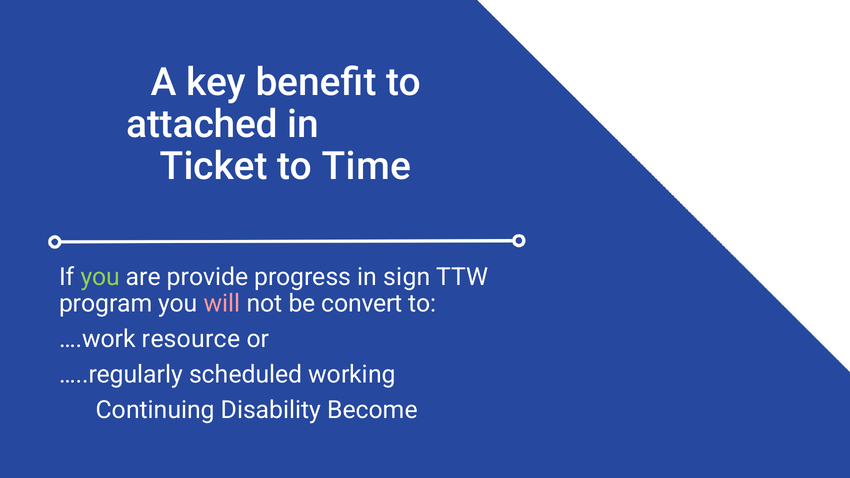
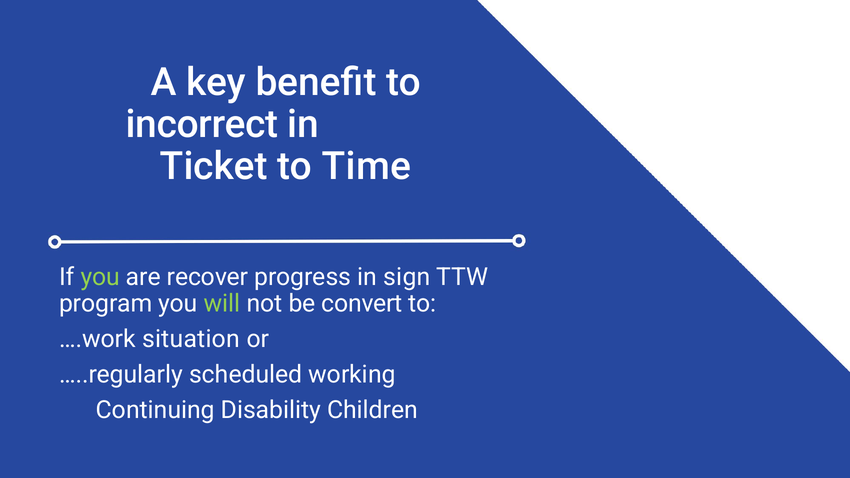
attached: attached -> incorrect
provide: provide -> recover
will colour: pink -> light green
resource: resource -> situation
Become: Become -> Children
